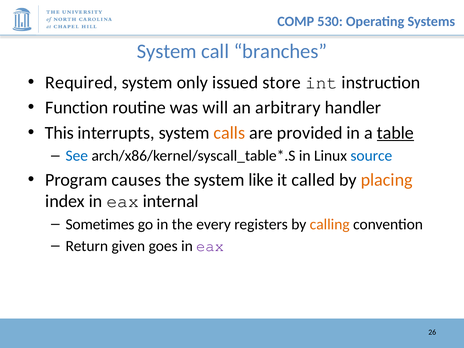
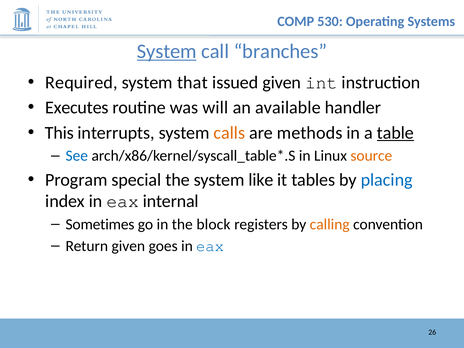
System at (167, 51) underline: none -> present
only: only -> that
issued store: store -> given
Function: Function -> Executes
arbitrary: arbitrary -> available
provided: provided -> methods
source colour: blue -> orange
causes: causes -> special
called: called -> tables
placing colour: orange -> blue
every: every -> block
eax at (210, 246) colour: purple -> blue
